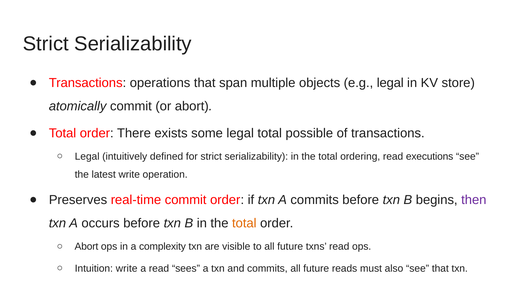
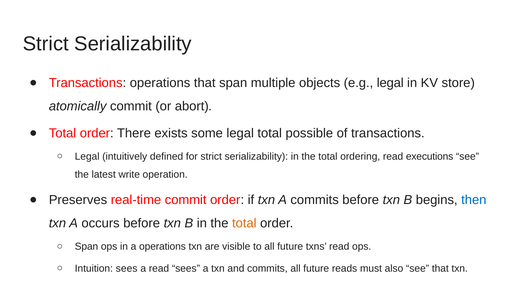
then colour: purple -> blue
Abort at (86, 247): Abort -> Span
a complexity: complexity -> operations
Intuition write: write -> sees
